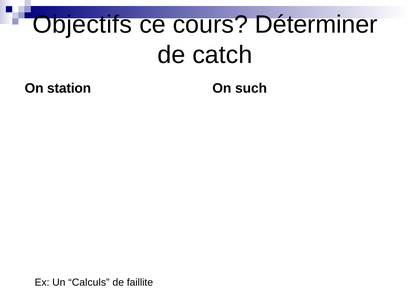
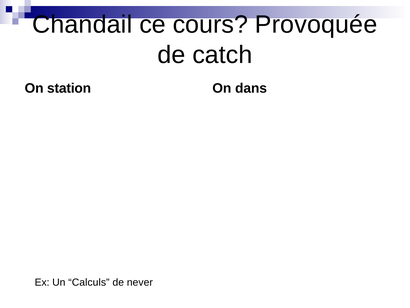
Objectifs: Objectifs -> Chandail
Déterminer: Déterminer -> Provoquée
such: such -> dans
faillite: faillite -> never
